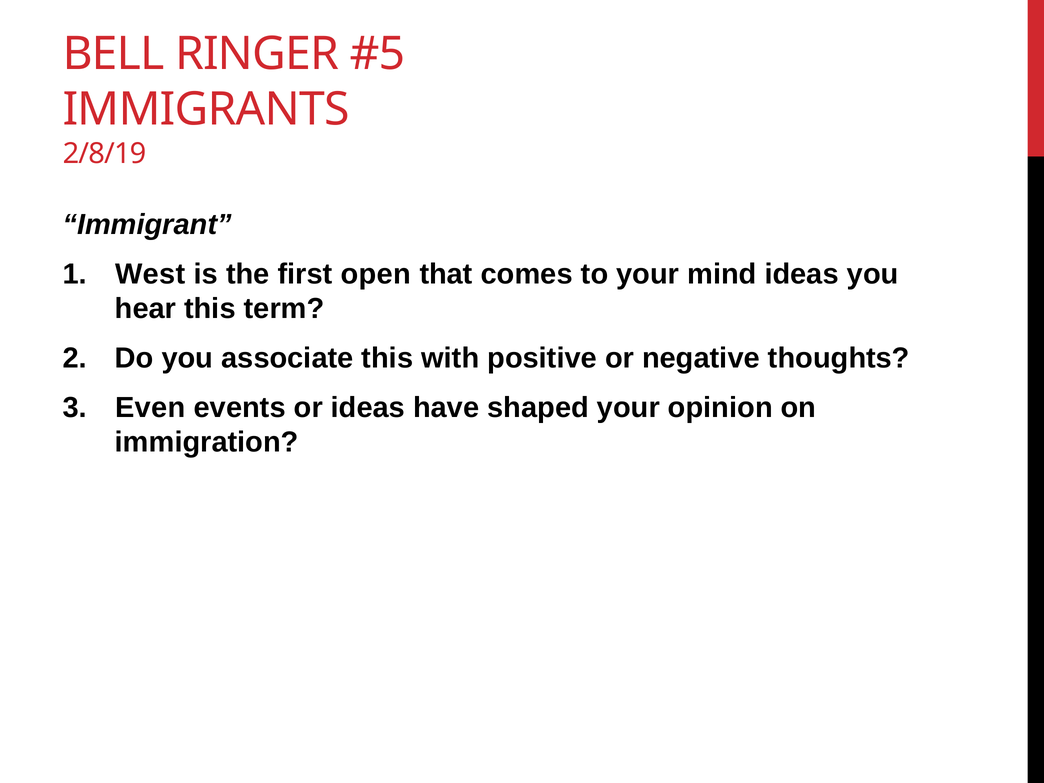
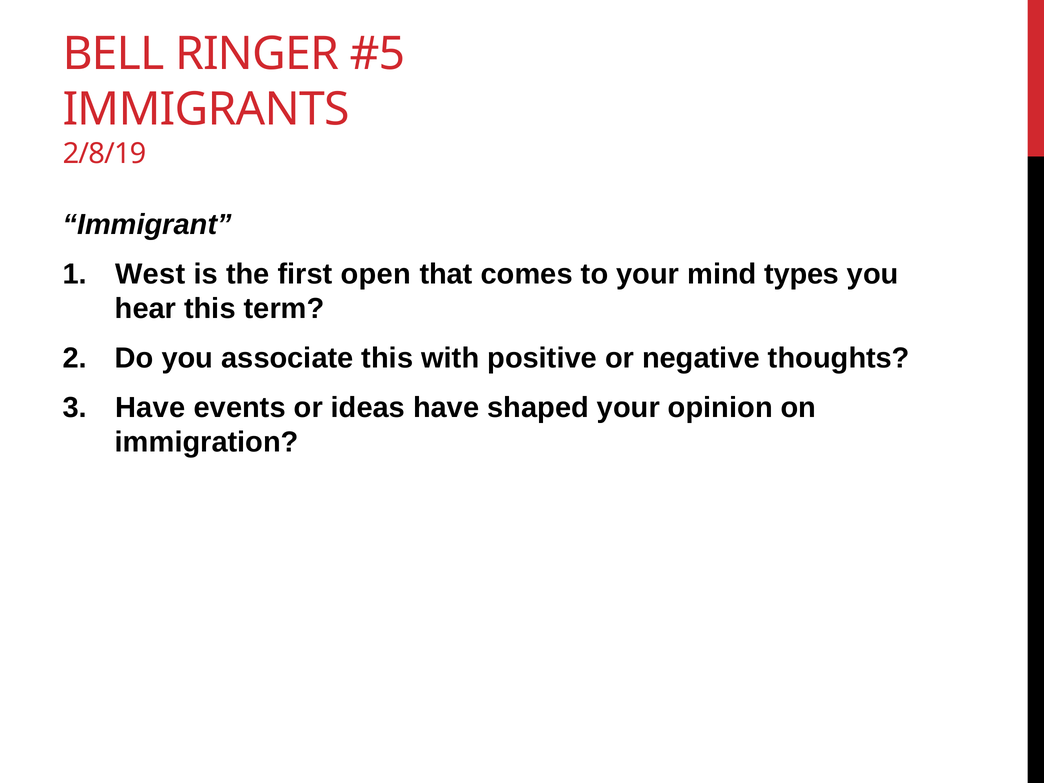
mind ideas: ideas -> types
Even at (150, 408): Even -> Have
